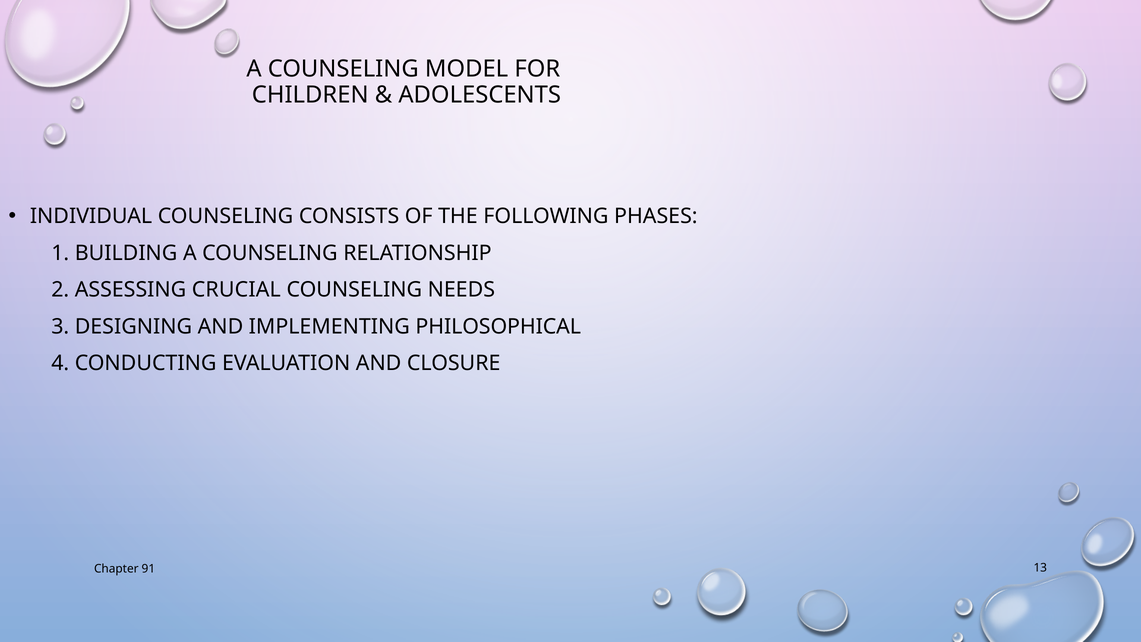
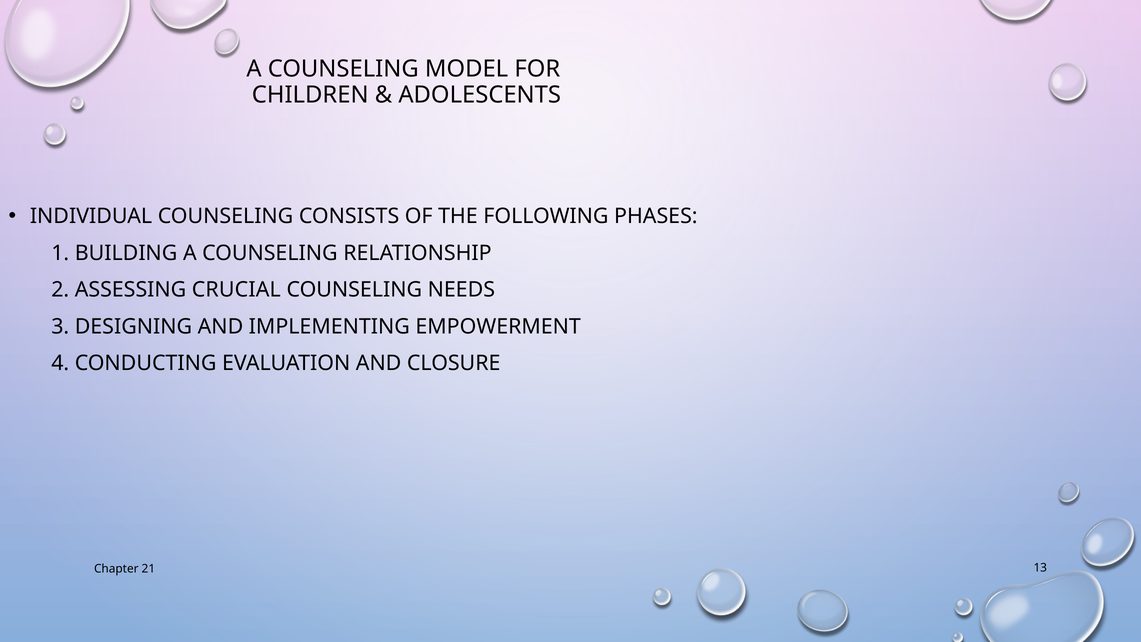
PHILOSOPHICAL: PHILOSOPHICAL -> EMPOWERMENT
91: 91 -> 21
